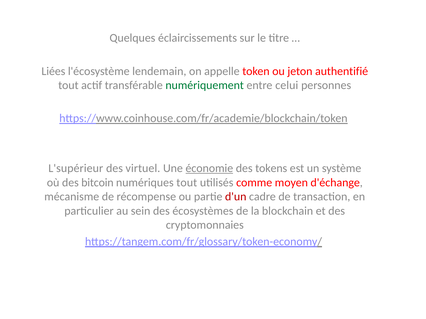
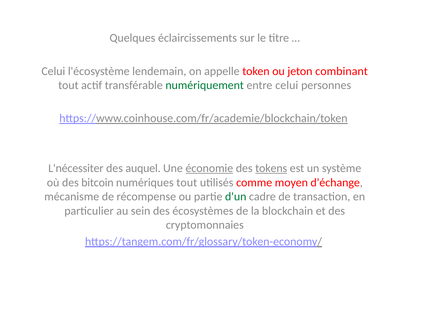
Liées at (53, 71): Liées -> Celui
authentifié: authentifié -> combinant
L'supérieur: L'supérieur -> L'nécessiter
virtuel: virtuel -> auquel
tokens underline: none -> present
d'un colour: red -> green
